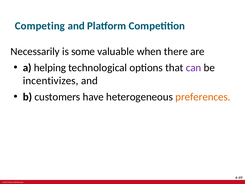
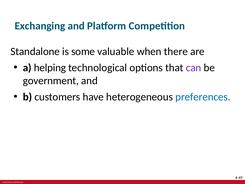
Competing: Competing -> Exchanging
Necessarily: Necessarily -> Standalone
incentivizes: incentivizes -> government
preferences colour: orange -> blue
